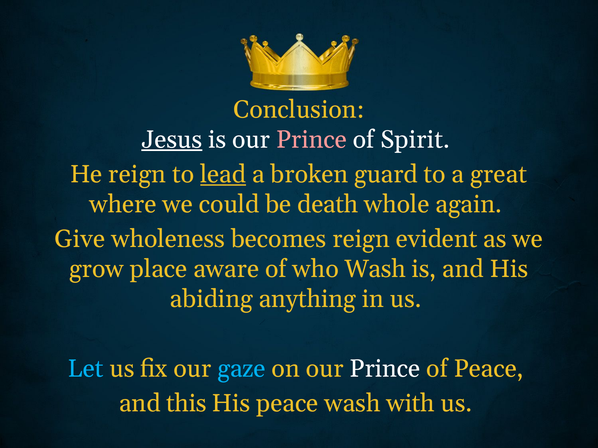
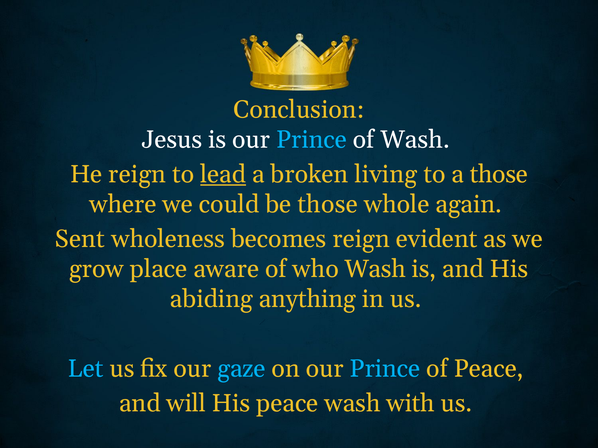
Jesus underline: present -> none
Prince at (311, 140) colour: pink -> light blue
of Spirit: Spirit -> Wash
guard: guard -> living
a great: great -> those
be death: death -> those
Give: Give -> Sent
Prince at (385, 369) colour: white -> light blue
this: this -> will
